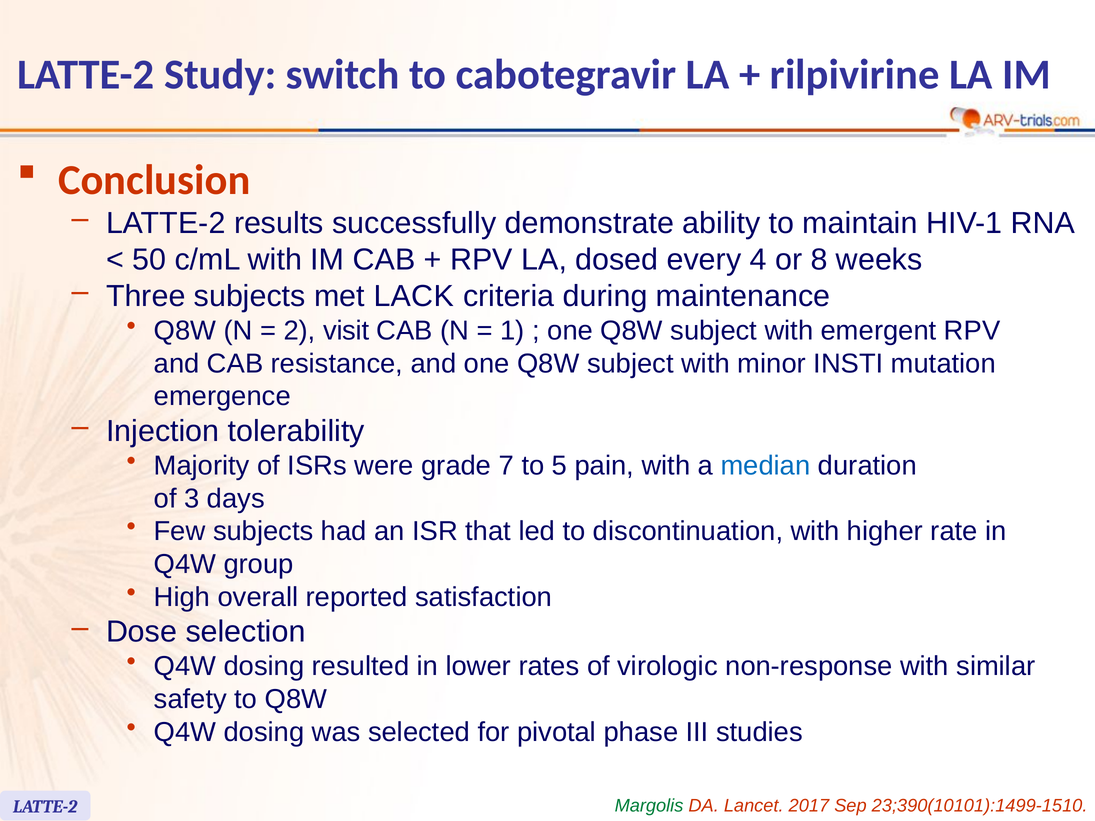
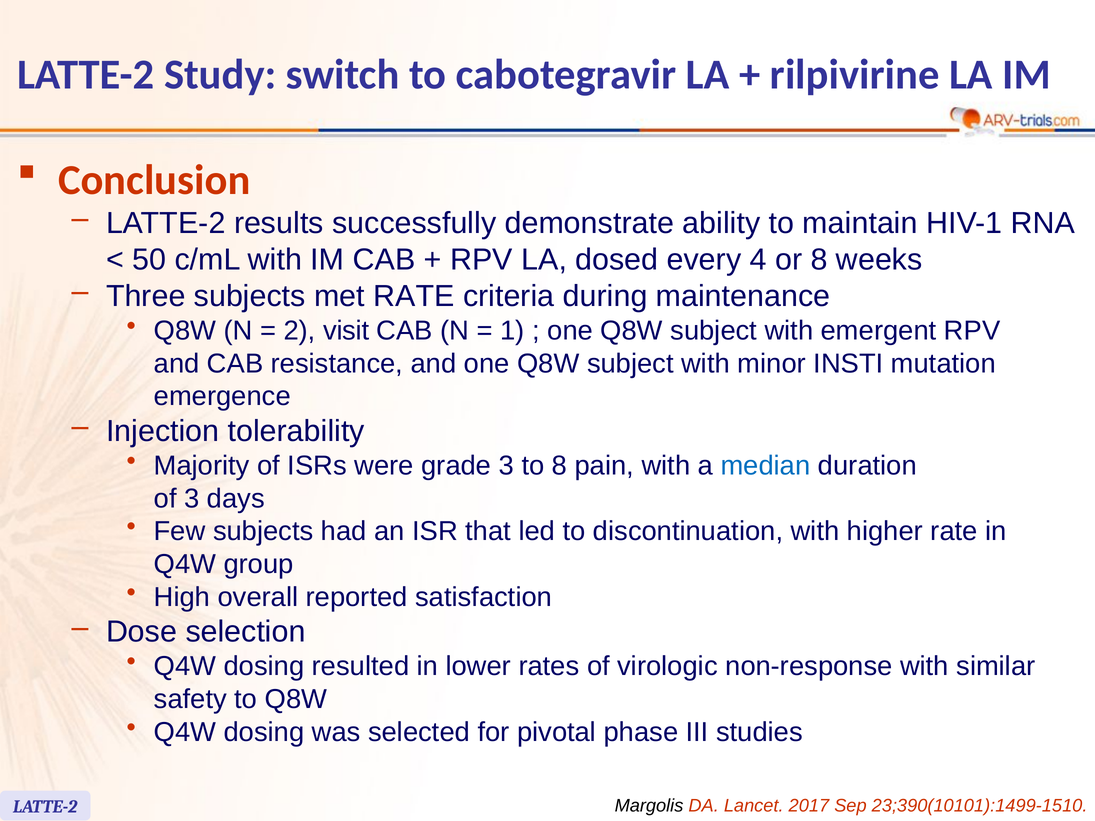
met LACK: LACK -> RATE
grade 7: 7 -> 3
to 5: 5 -> 8
Margolis colour: green -> black
